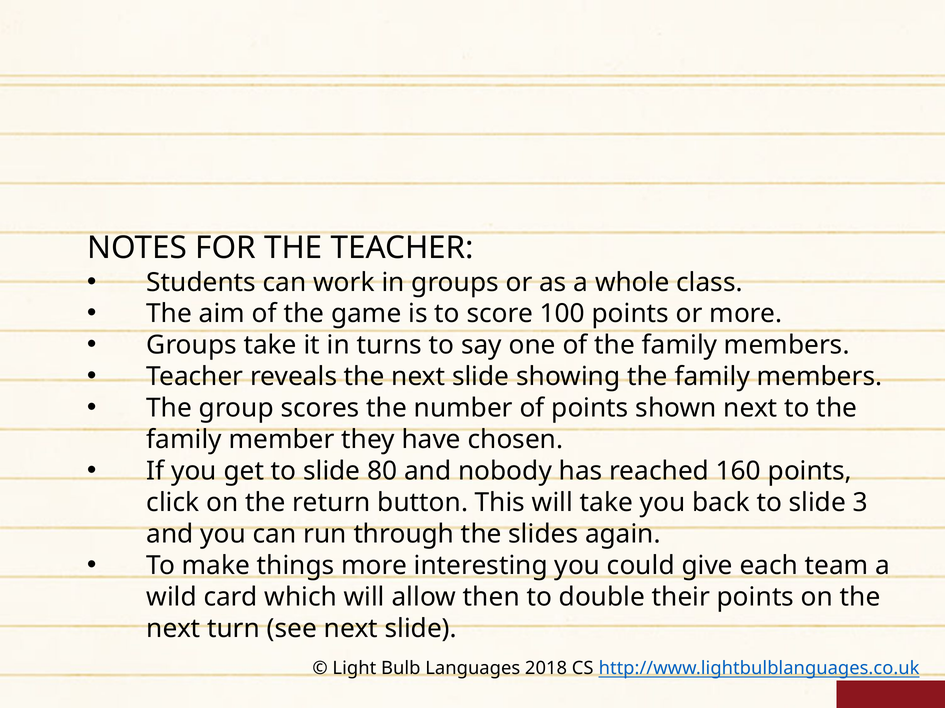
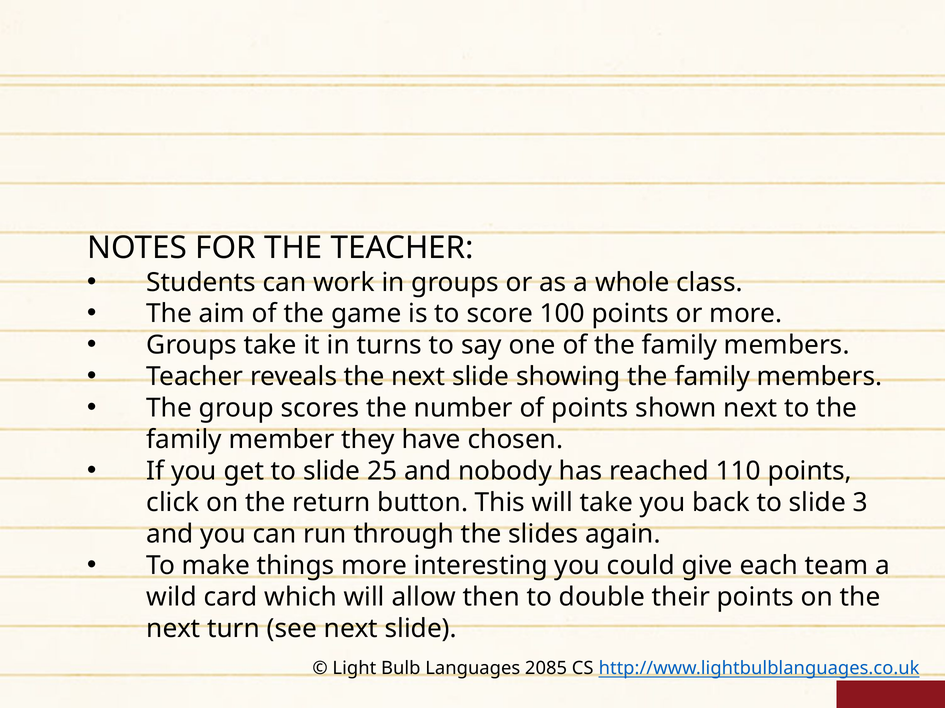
80: 80 -> 25
160: 160 -> 110
2018: 2018 -> 2085
